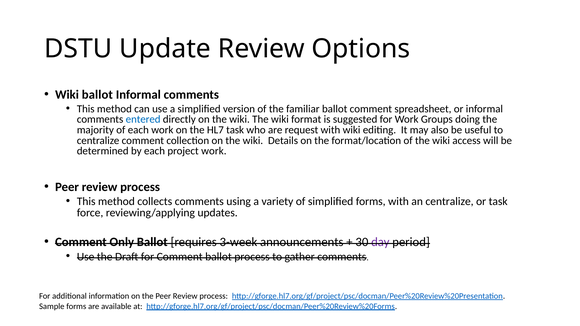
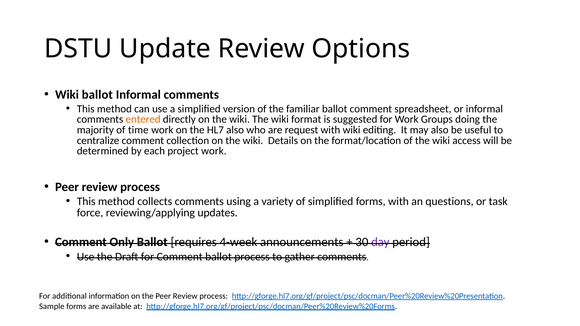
entered colour: blue -> orange
of each: each -> time
HL7 task: task -> also
an centralize: centralize -> questions
3-week: 3-week -> 4-week
